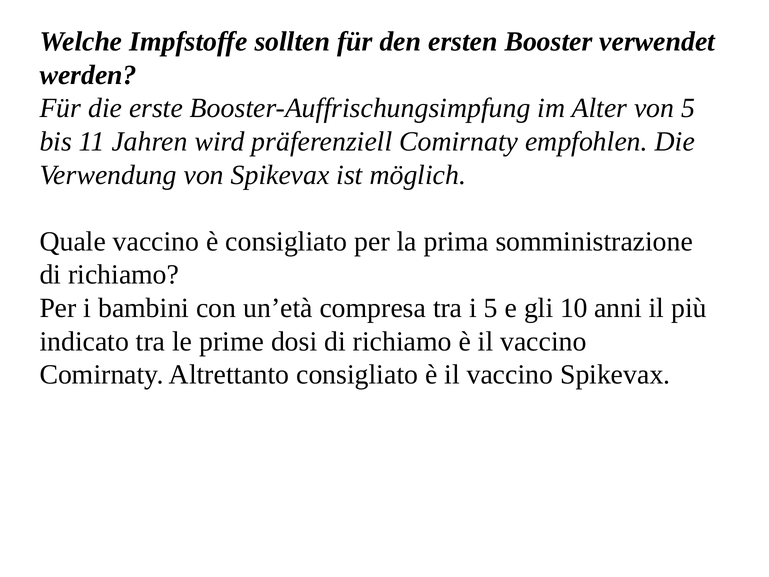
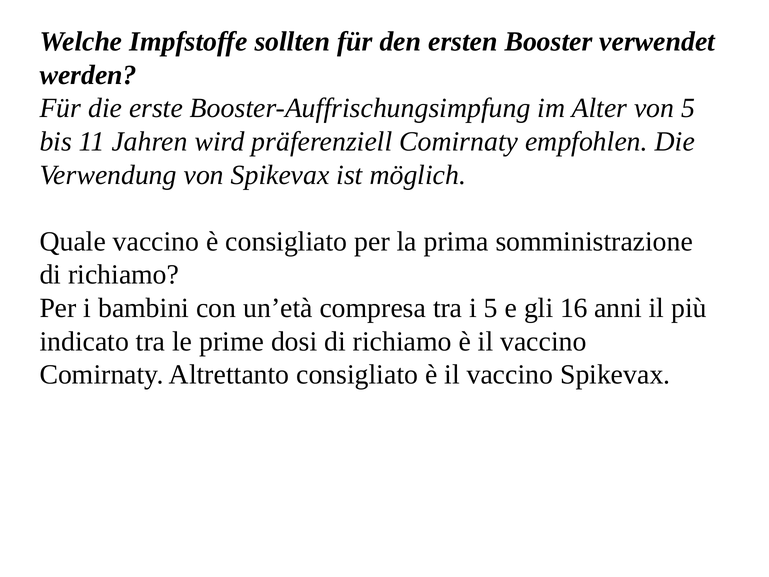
10: 10 -> 16
